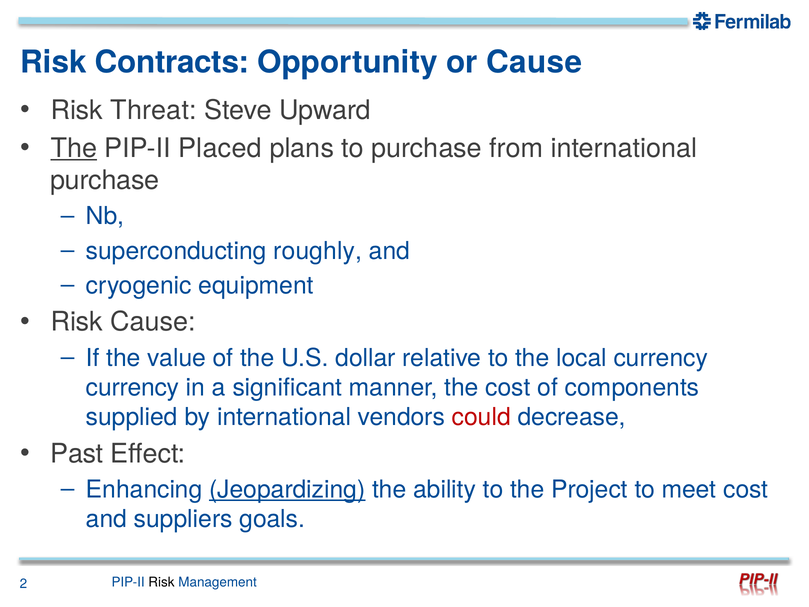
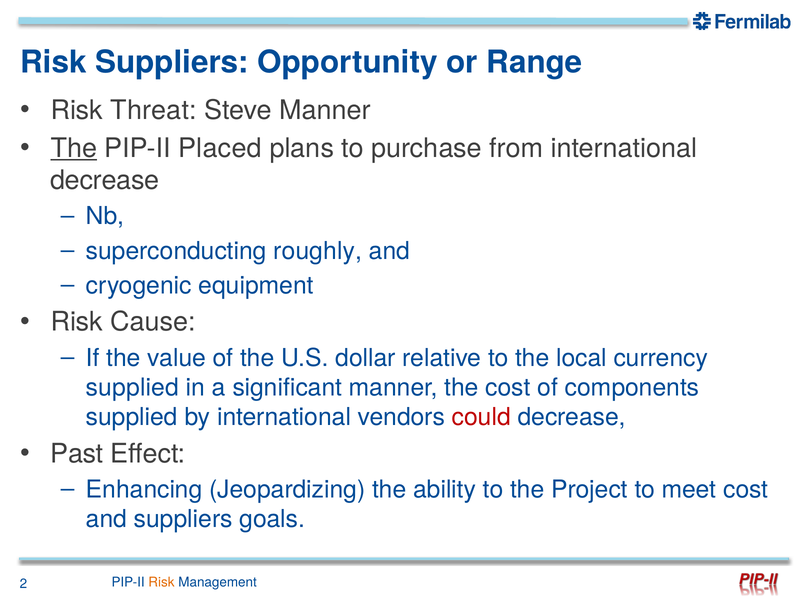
Risk Contracts: Contracts -> Suppliers
or Cause: Cause -> Range
Steve Upward: Upward -> Manner
purchase at (105, 180): purchase -> decrease
currency at (133, 387): currency -> supplied
Jeopardizing underline: present -> none
Risk at (161, 582) colour: black -> orange
